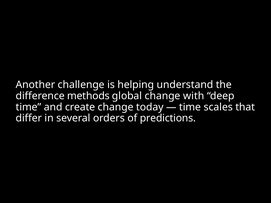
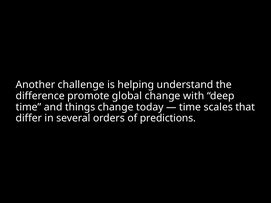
methods: methods -> promote
create: create -> things
